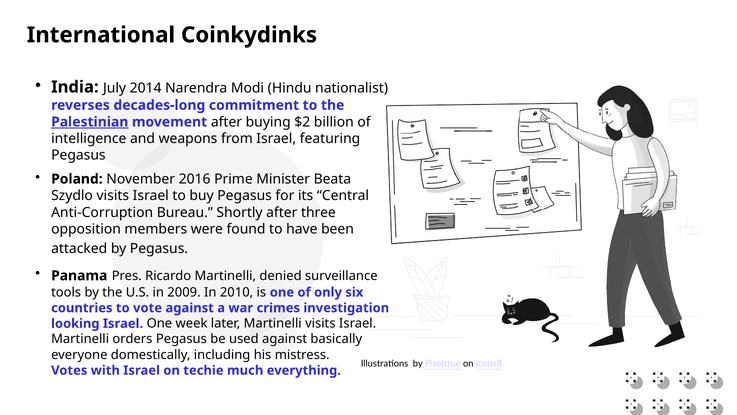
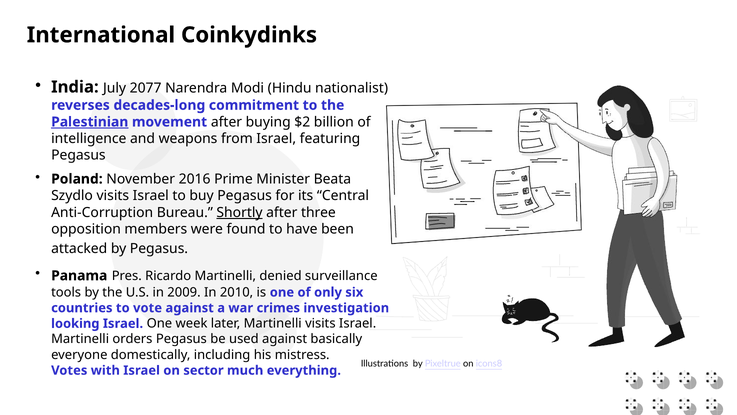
2014: 2014 -> 2077
Shortly underline: none -> present
techie: techie -> sector
